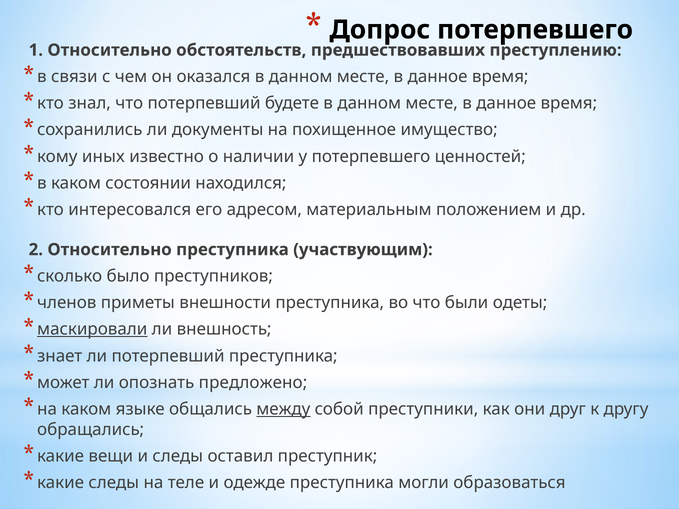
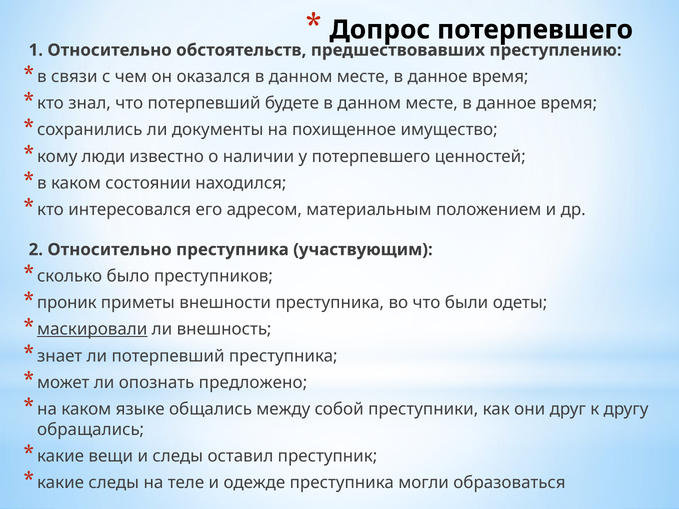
иных: иных -> люди
членов: членов -> проник
между underline: present -> none
